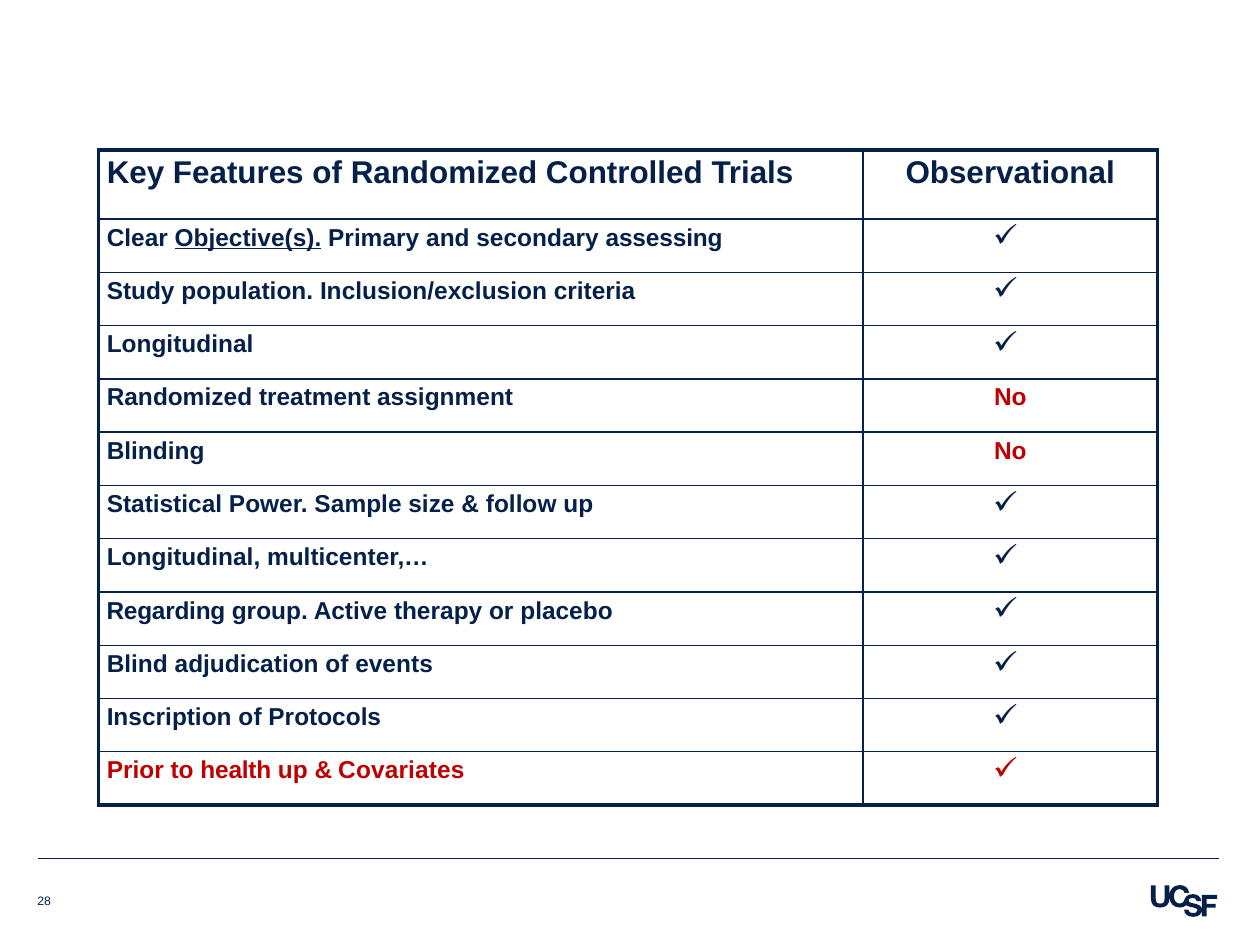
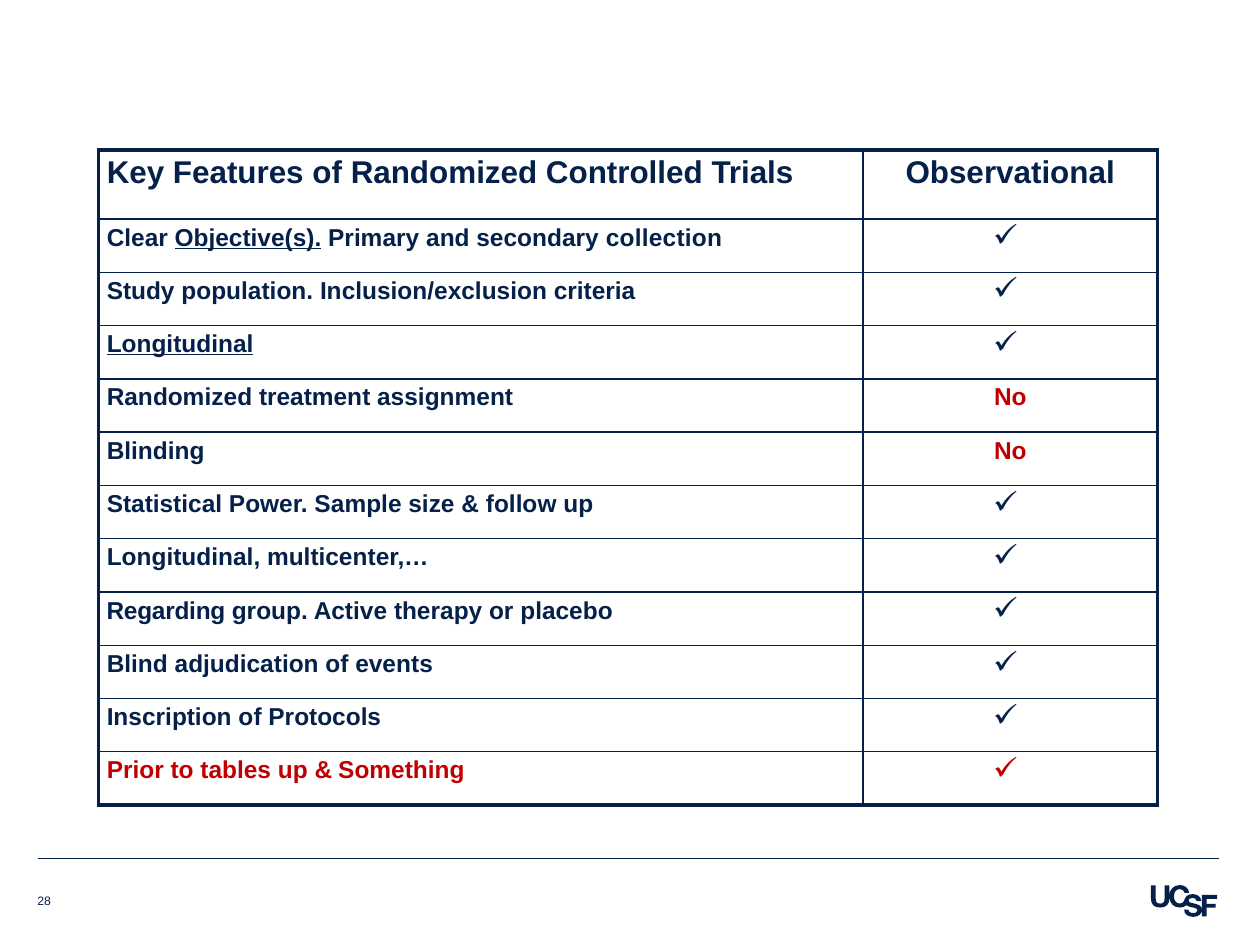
assessing: assessing -> collection
Longitudinal at (180, 344) underline: none -> present
health: health -> tables
Covariates: Covariates -> Something
